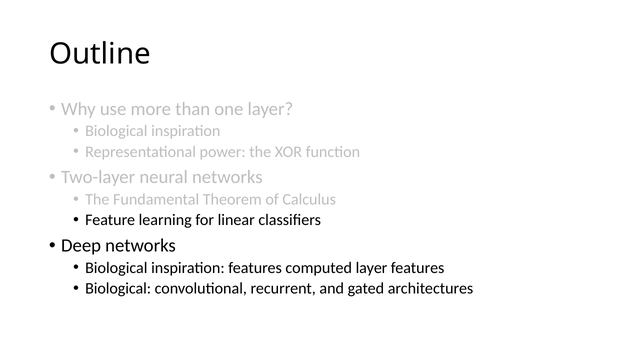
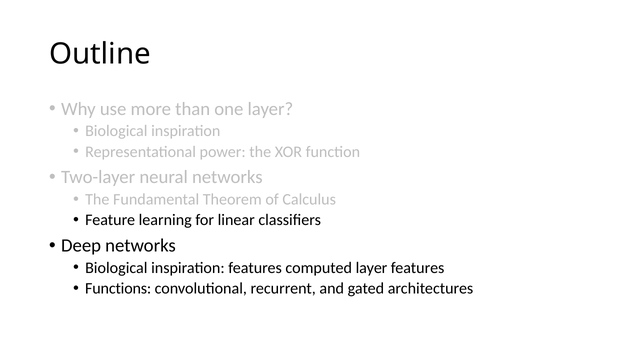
Biological at (118, 288): Biological -> Functions
